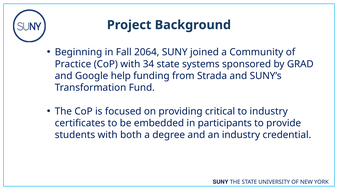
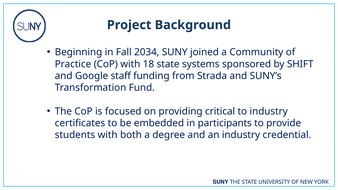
2064: 2064 -> 2034
34: 34 -> 18
GRAD: GRAD -> SHIFT
help: help -> staff
